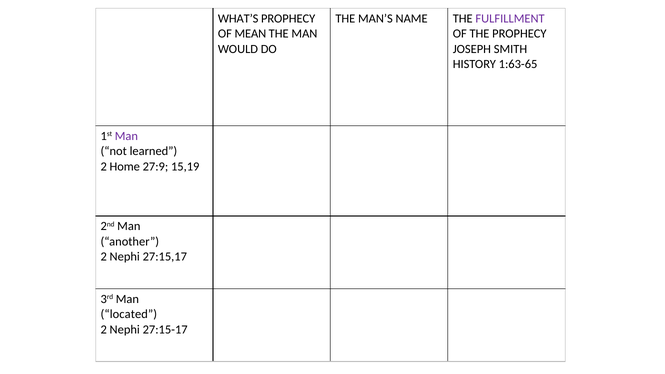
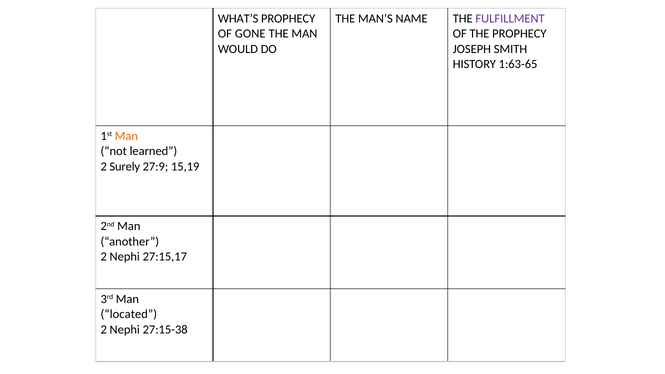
MEAN: MEAN -> GONE
Man at (126, 136) colour: purple -> orange
Home: Home -> Surely
27:15-17: 27:15-17 -> 27:15-38
